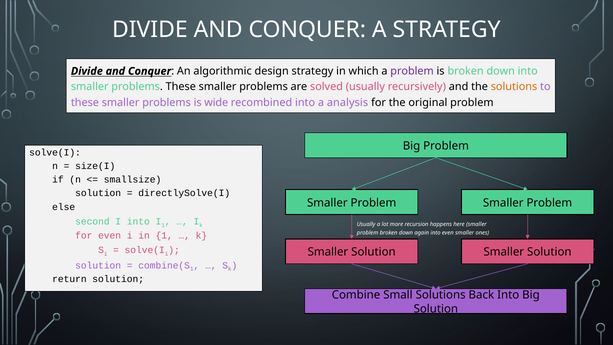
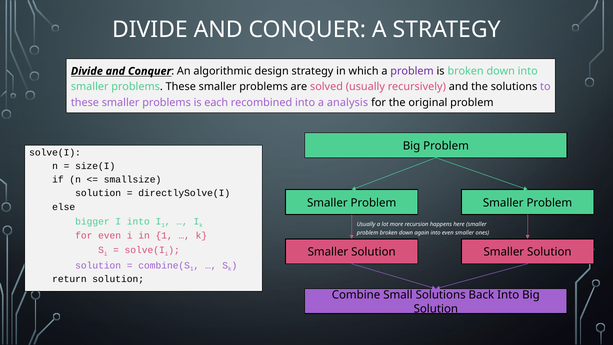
solutions at (514, 87) colour: orange -> black
wide: wide -> each
second: second -> bigger
